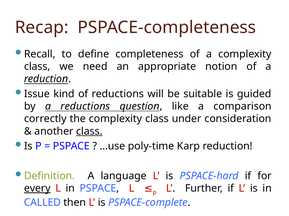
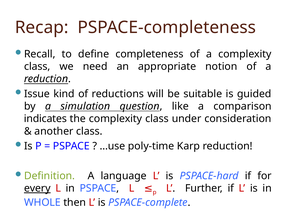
a reductions: reductions -> simulation
correctly: correctly -> indicates
class at (89, 132) underline: present -> none
CALLED: CALLED -> WHOLE
